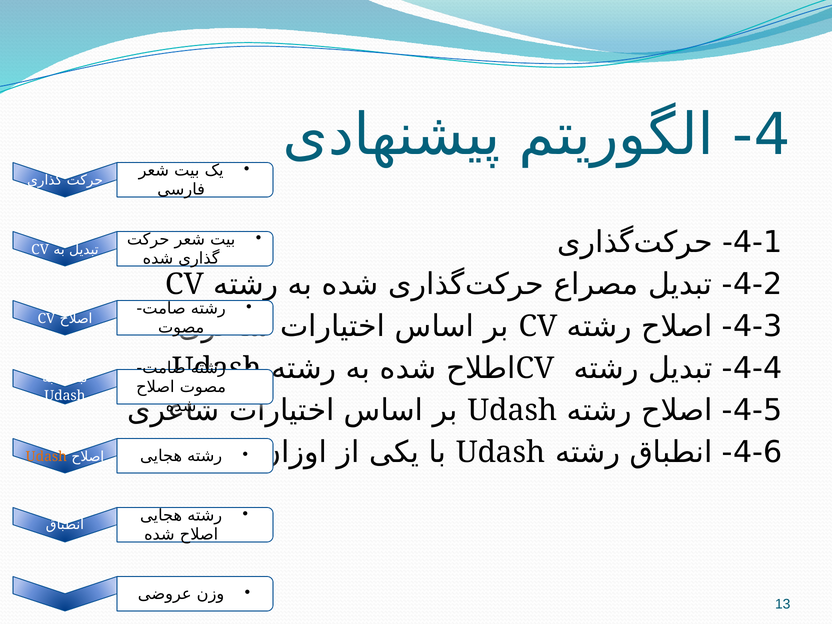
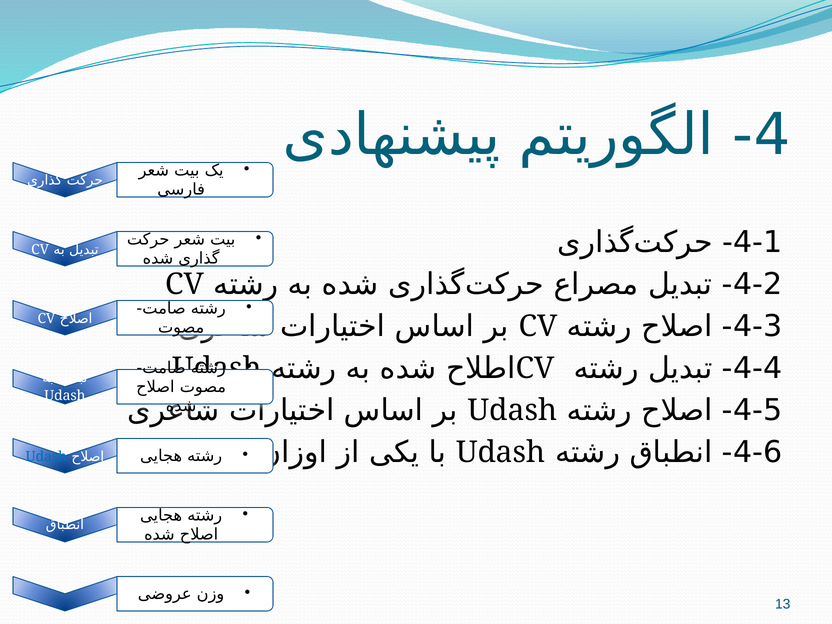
Udash at (46, 457) colour: orange -> blue
